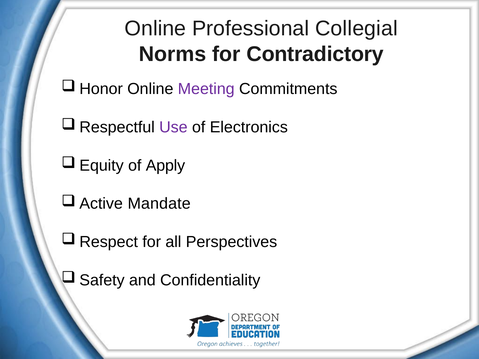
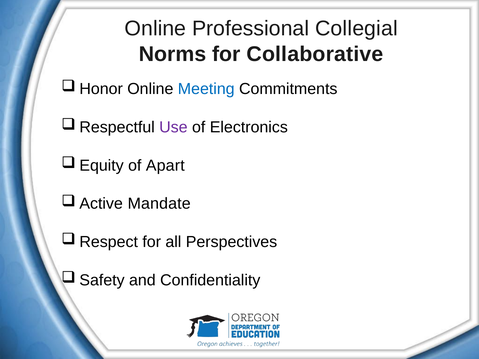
Contradictory: Contradictory -> Collaborative
Meeting colour: purple -> blue
Apply: Apply -> Apart
